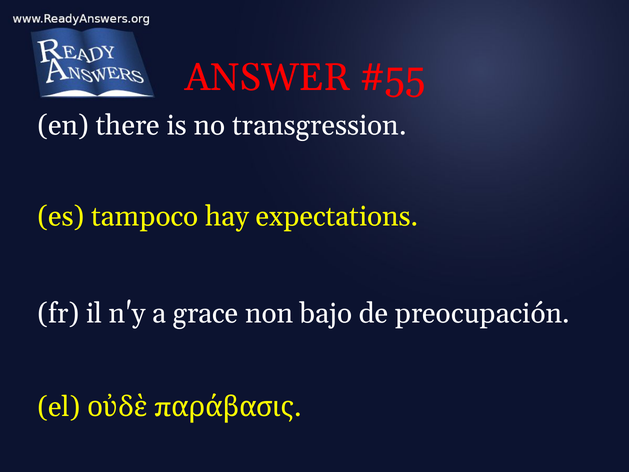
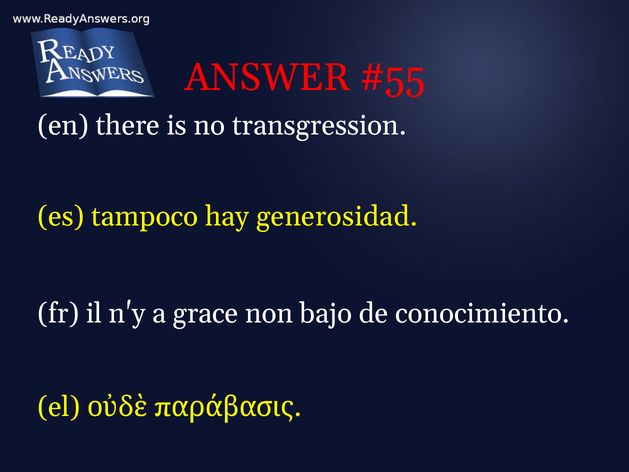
expectations: expectations -> generosidad
preocupación: preocupación -> conocimiento
